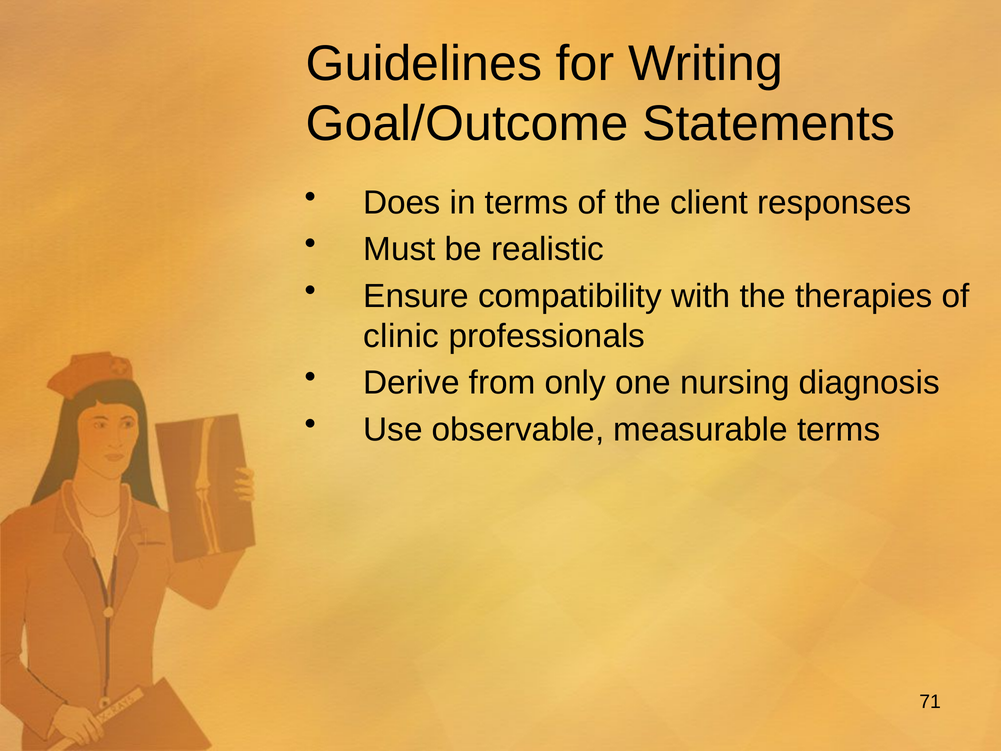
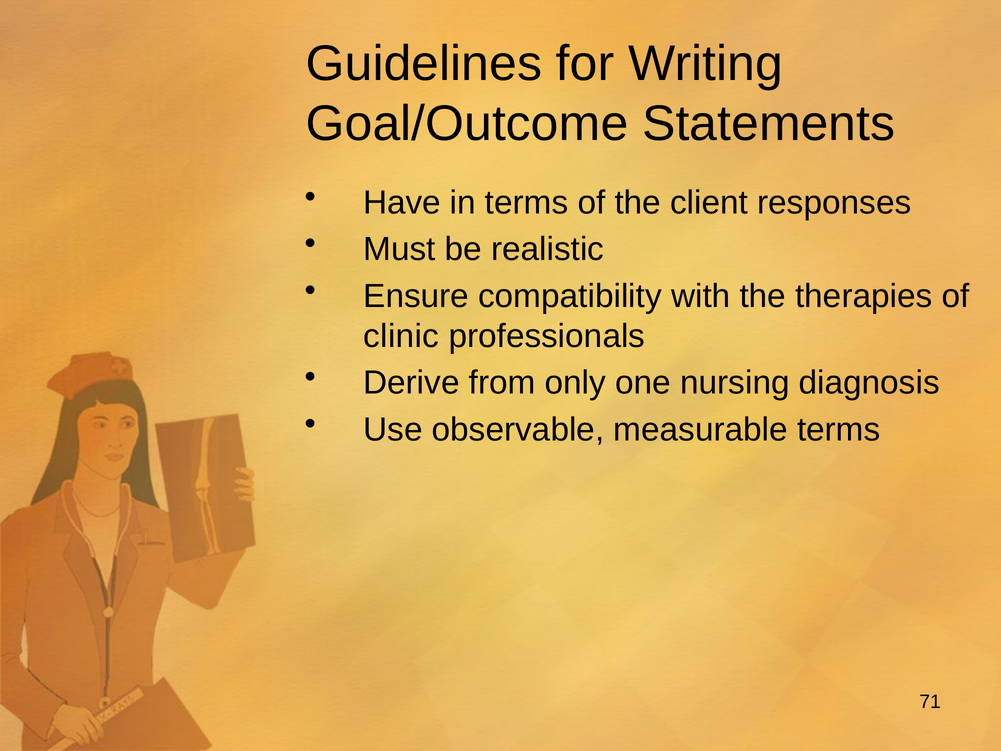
Does: Does -> Have
